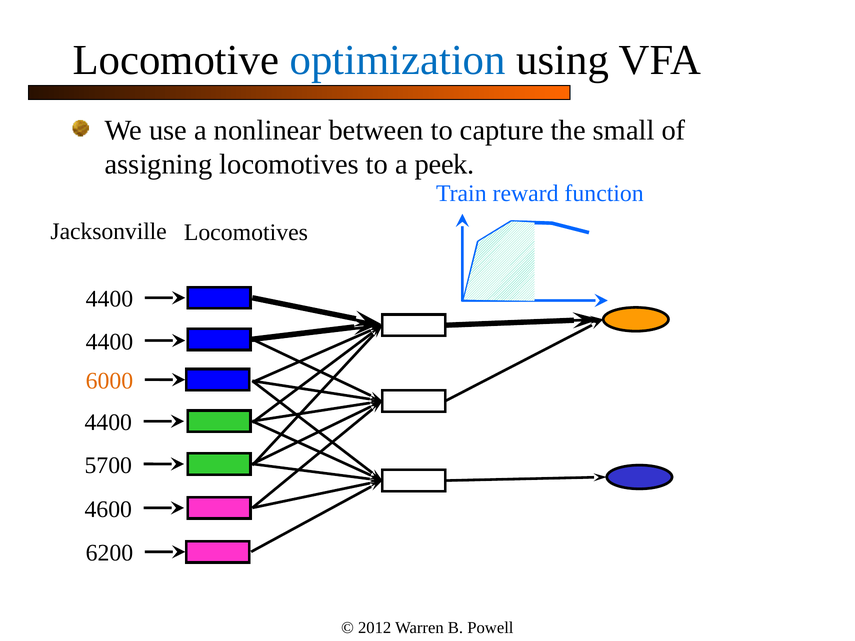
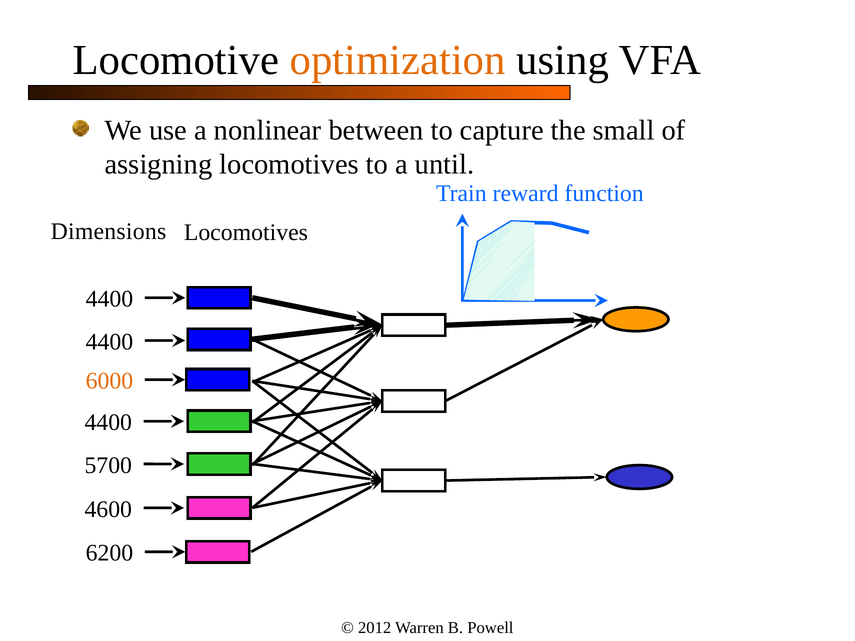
optimization colour: blue -> orange
peek: peek -> until
Jacksonville: Jacksonville -> Dimensions
